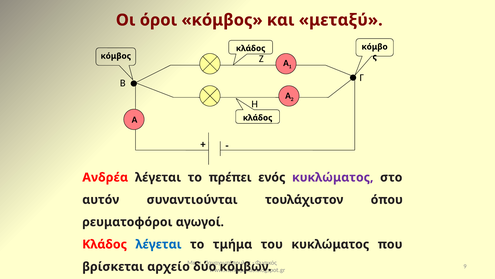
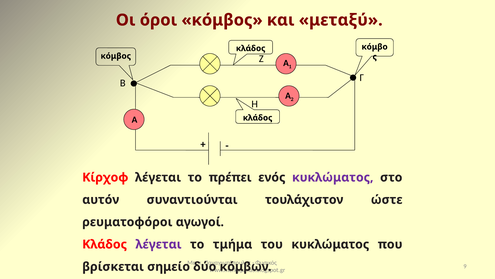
Ανδρέα: Ανδρέα -> Κίρχοφ
όπου: όπου -> ώστε
λέγεται at (159, 244) colour: blue -> purple
αρχείο: αρχείο -> σημείο
